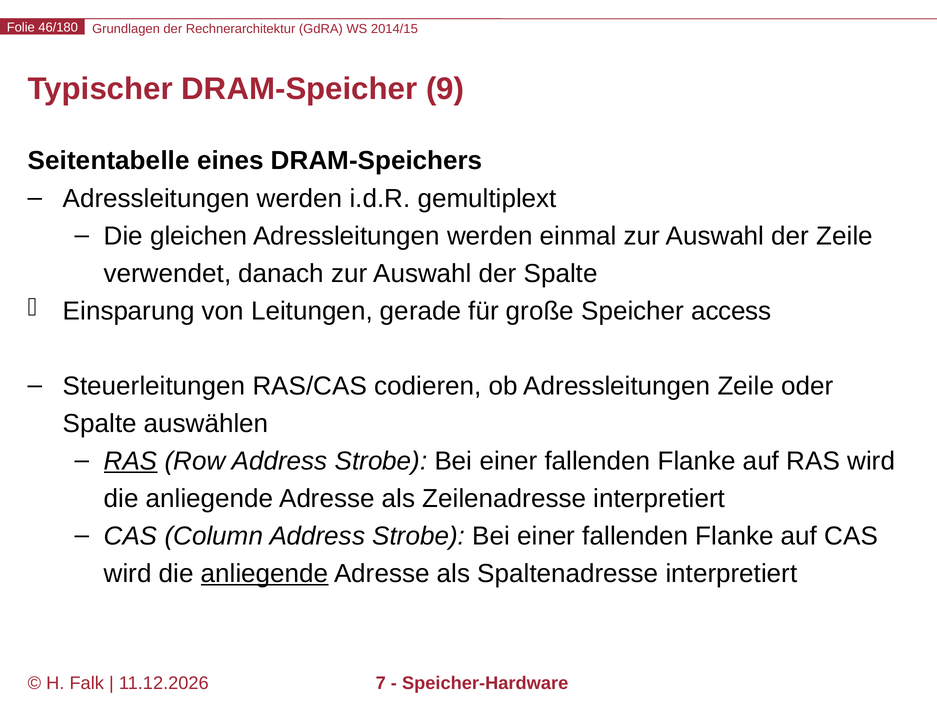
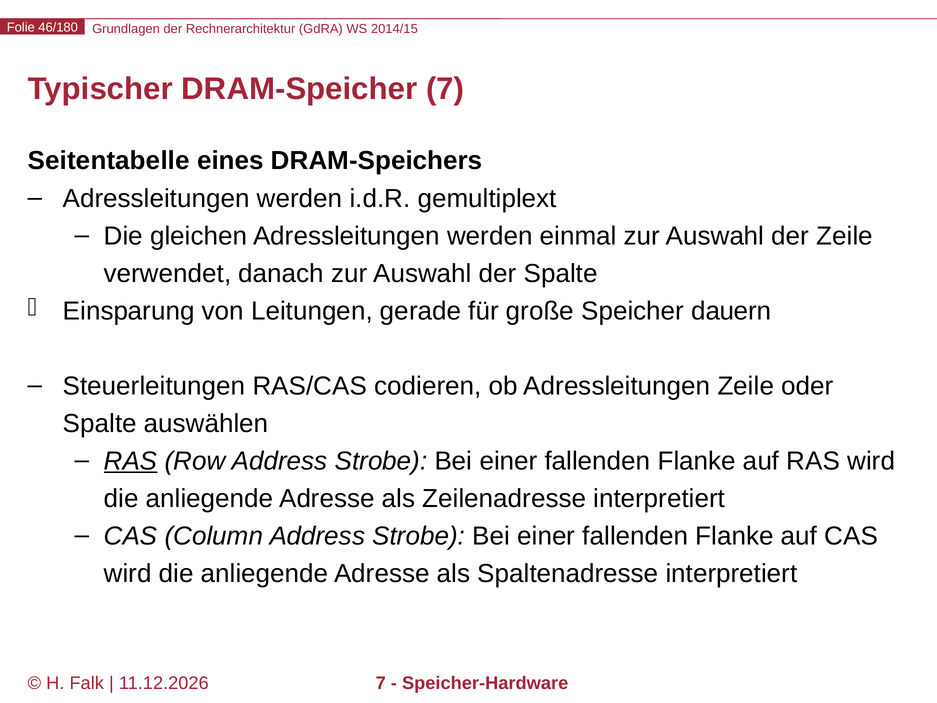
DRAM-Speicher 9: 9 -> 7
access: access -> dauern
anliegende at (265, 573) underline: present -> none
